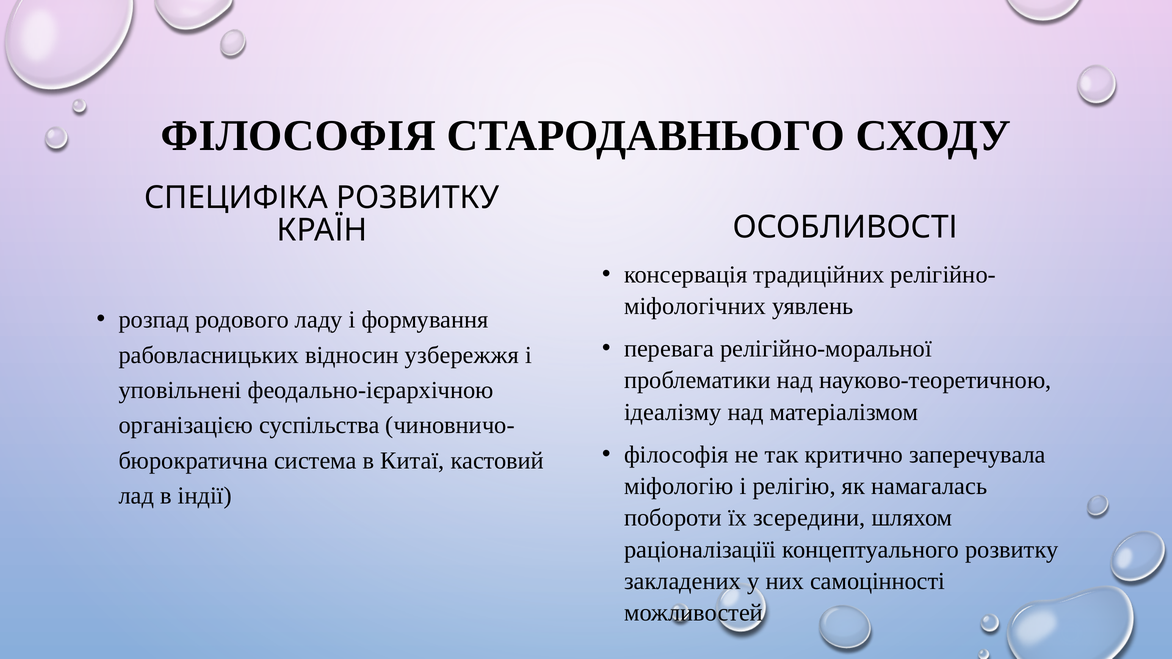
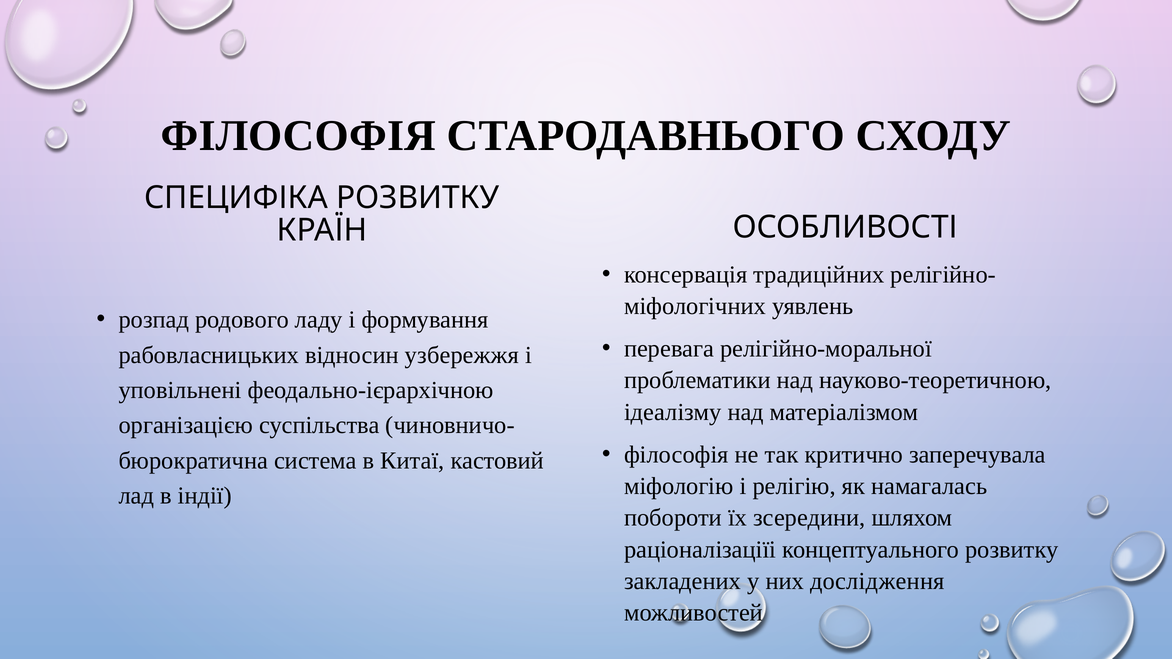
самоцінності: самоцінності -> дослідження
